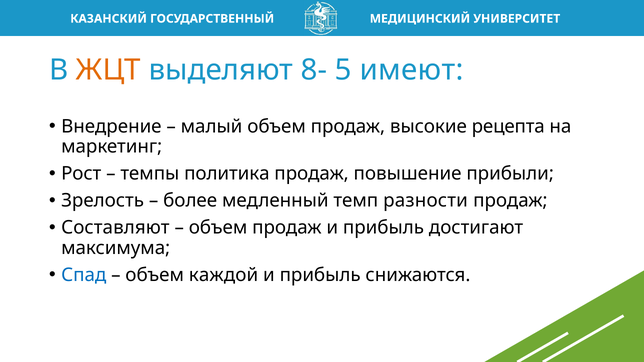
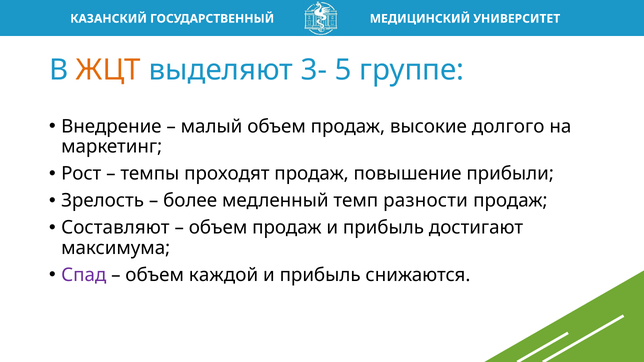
8-: 8- -> 3-
имеют: имеют -> группе
рецепта: рецепта -> долгого
политика: политика -> проходят
Спад colour: blue -> purple
